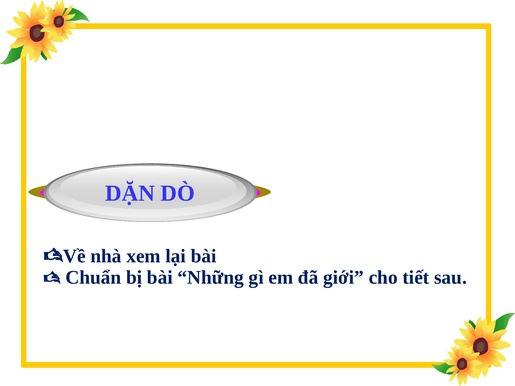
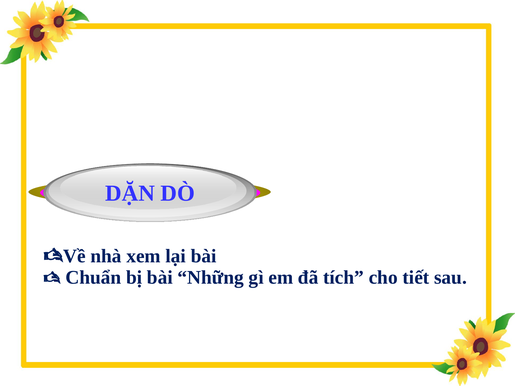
giới: giới -> tích
